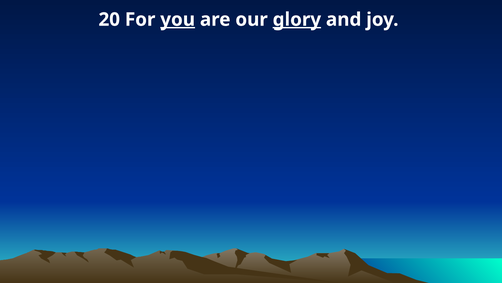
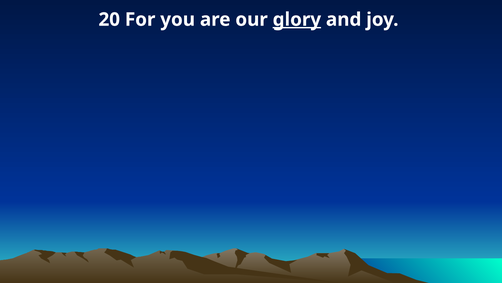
you underline: present -> none
